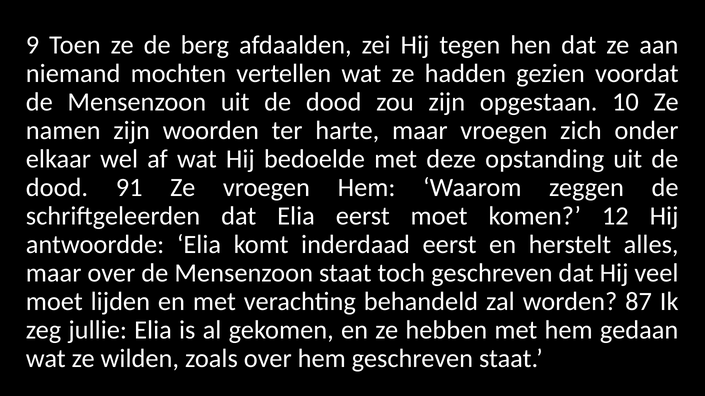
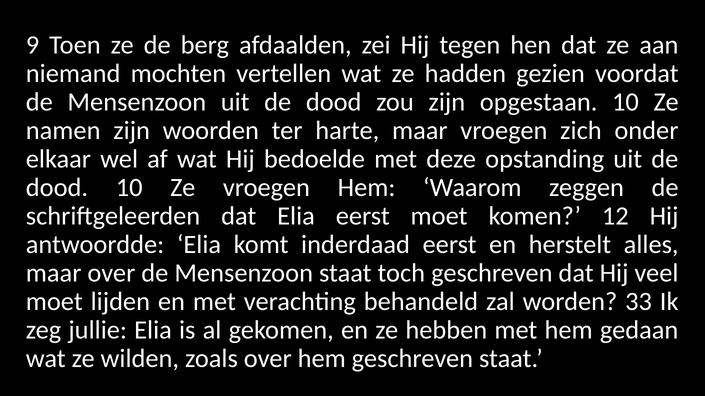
dood 91: 91 -> 10
87: 87 -> 33
